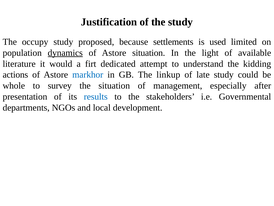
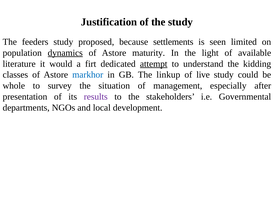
occupy: occupy -> feeders
used: used -> seen
Astore situation: situation -> maturity
attempt underline: none -> present
actions: actions -> classes
late: late -> live
results colour: blue -> purple
